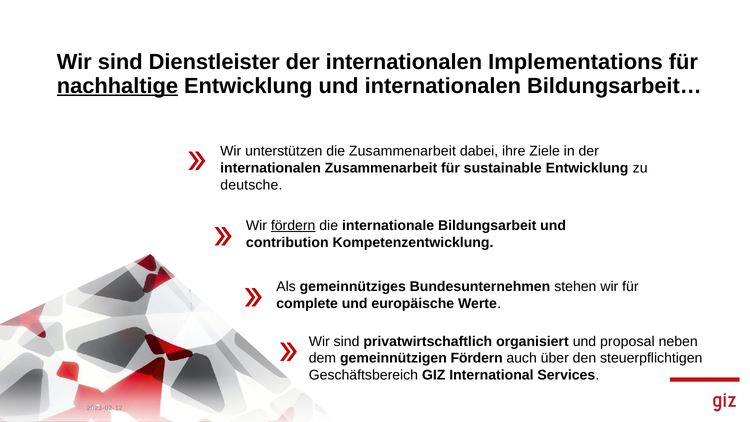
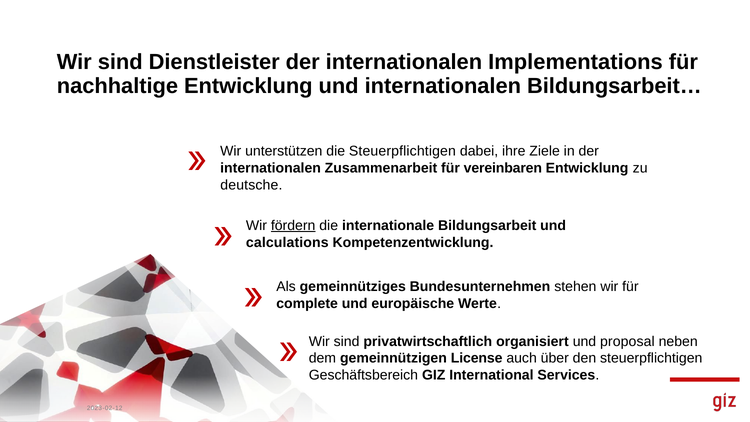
nachhaltige underline: present -> none
die Zusammenarbeit: Zusammenarbeit -> Steuerpflichtigen
sustainable: sustainable -> vereinbaren
contribution: contribution -> calculations
gemeinnützigen Fördern: Fördern -> License
